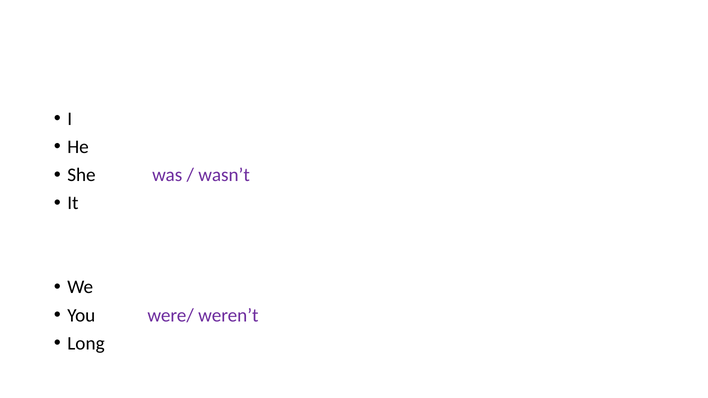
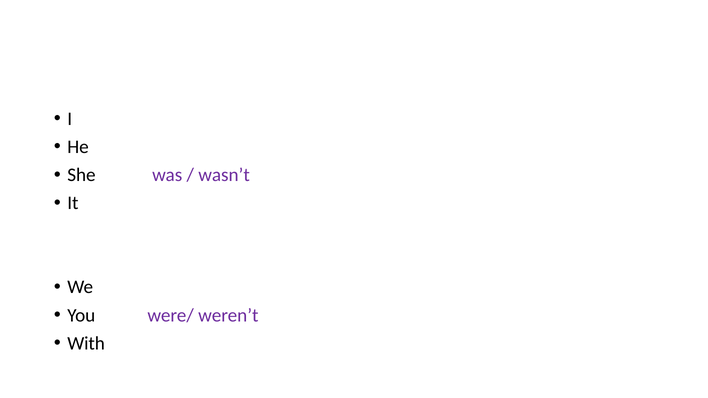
Long: Long -> With
